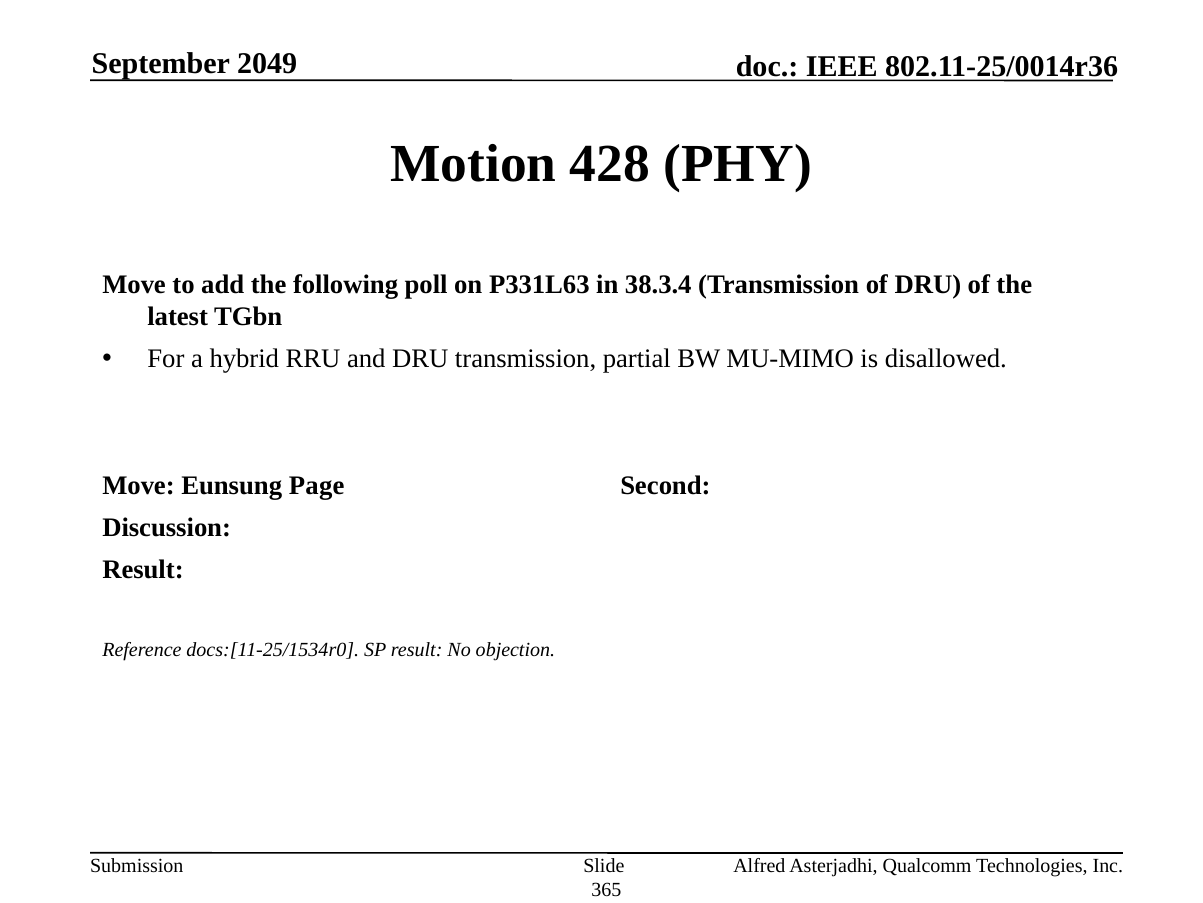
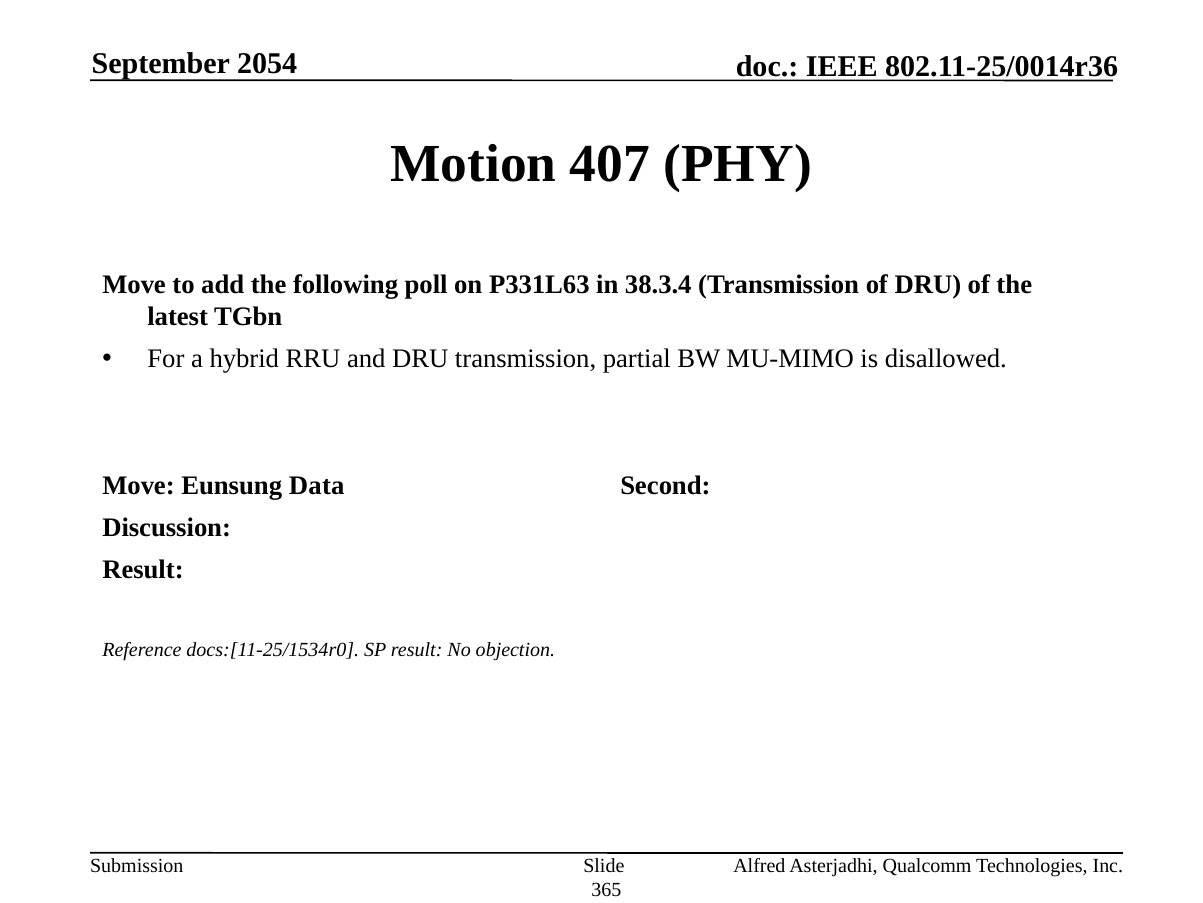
2049: 2049 -> 2054
428: 428 -> 407
Page: Page -> Data
